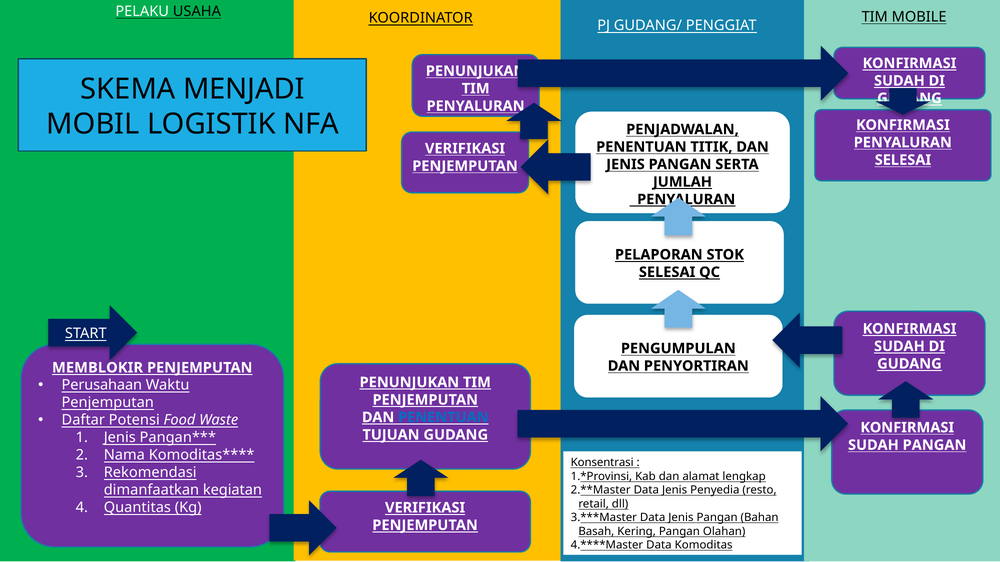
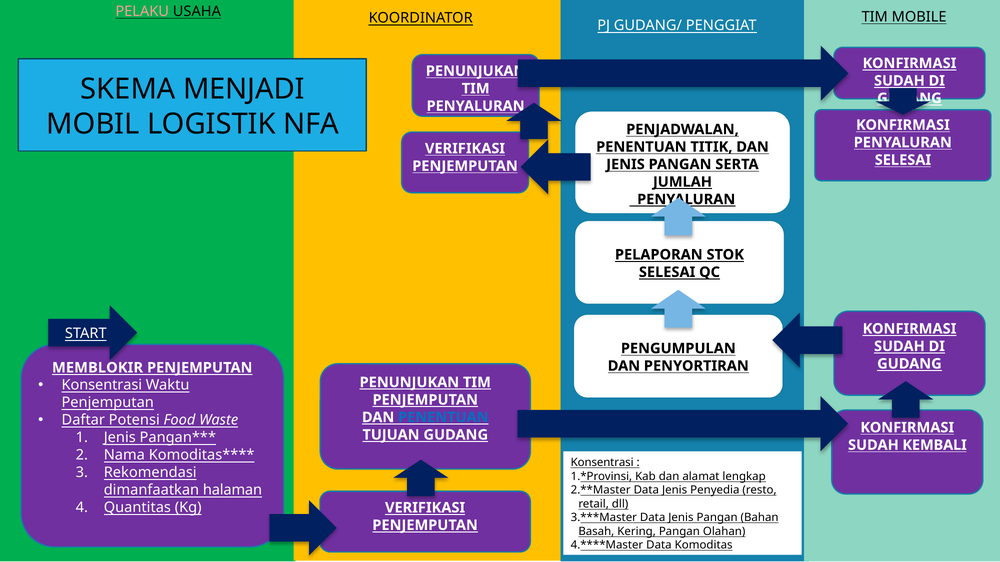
PELAKU colour: white -> pink
Perusahaan at (102, 385): Perusahaan -> Konsentrasi
SUDAH PANGAN: PANGAN -> KEMBALI
kegiatan: kegiatan -> halaman
